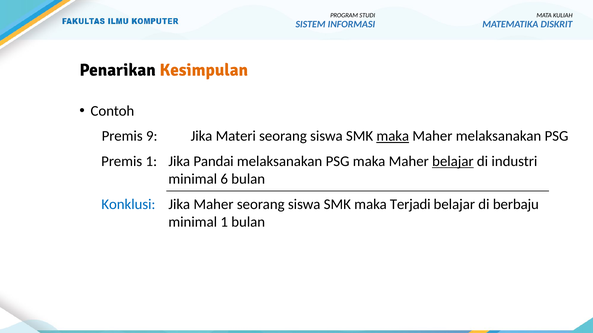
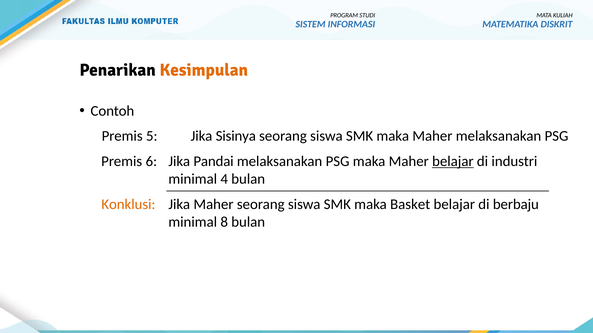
9: 9 -> 5
Materi: Materi -> Sisinya
maka at (393, 136) underline: present -> none
Premis 1: 1 -> 6
6: 6 -> 4
Konklusi colour: blue -> orange
Terjadi: Terjadi -> Basket
minimal 1: 1 -> 8
